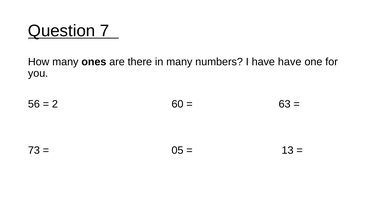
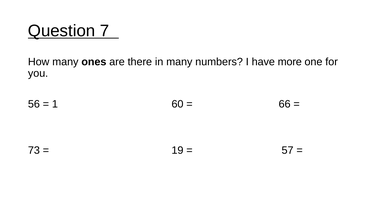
have have: have -> more
2: 2 -> 1
63: 63 -> 66
05: 05 -> 19
13: 13 -> 57
